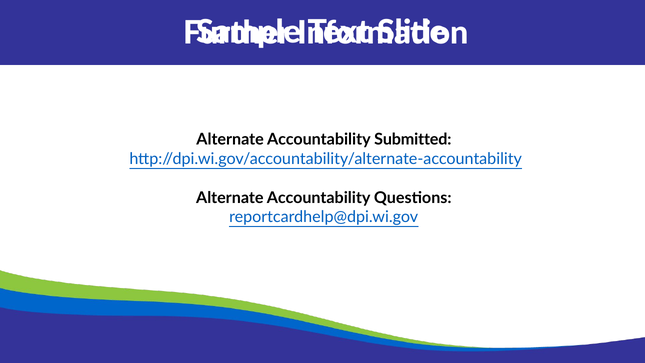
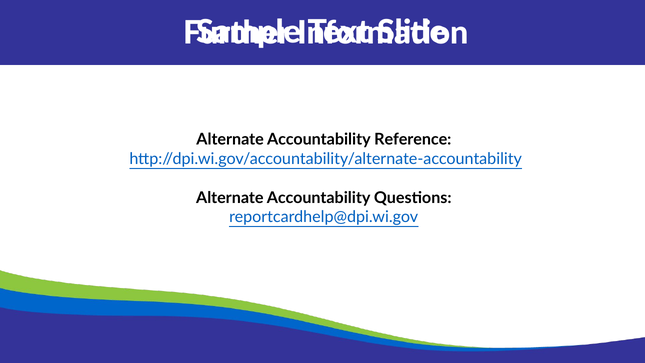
Submitted: Submitted -> Reference
